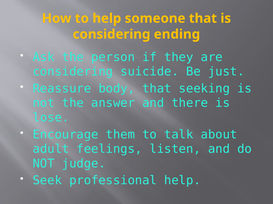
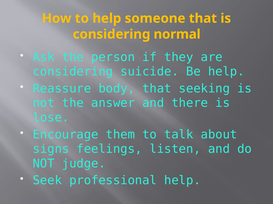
ending: ending -> normal
Be just: just -> help
adult: adult -> signs
